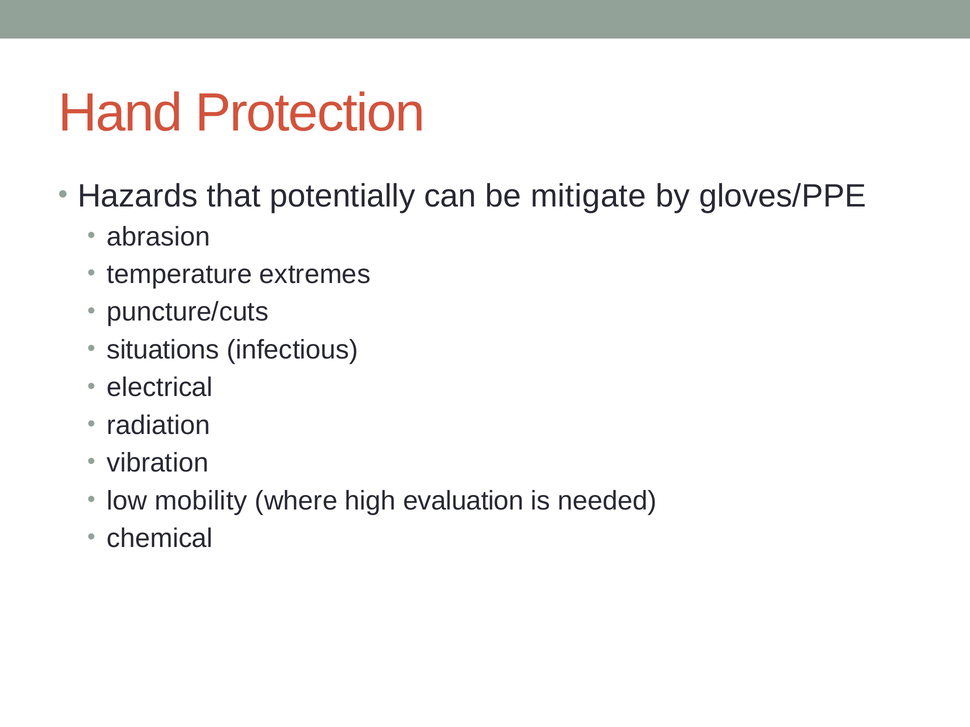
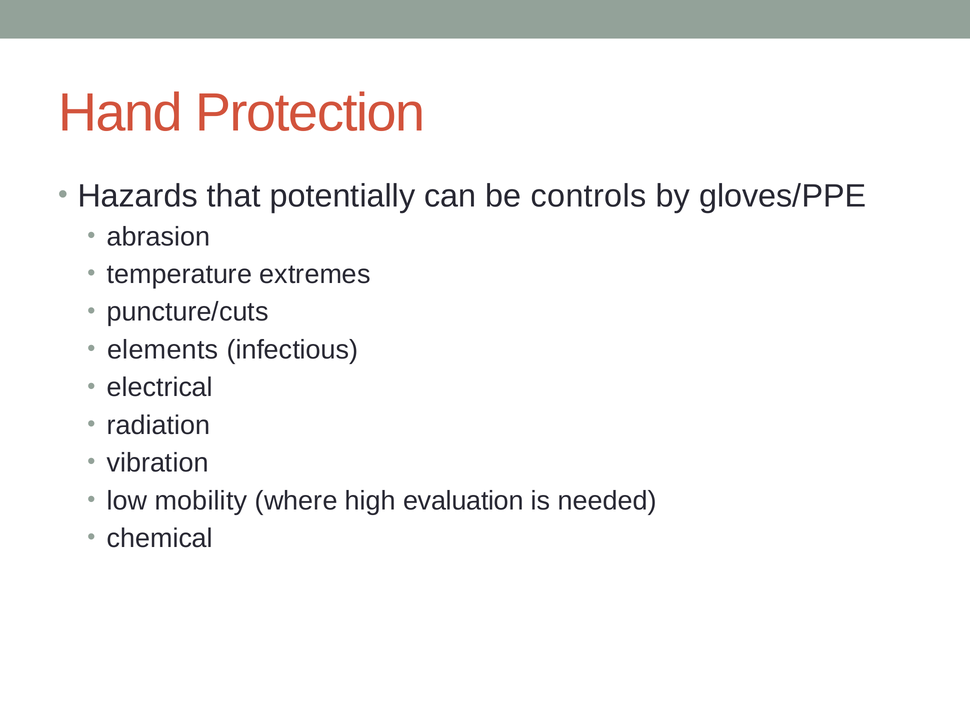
mitigate: mitigate -> controls
situations: situations -> elements
